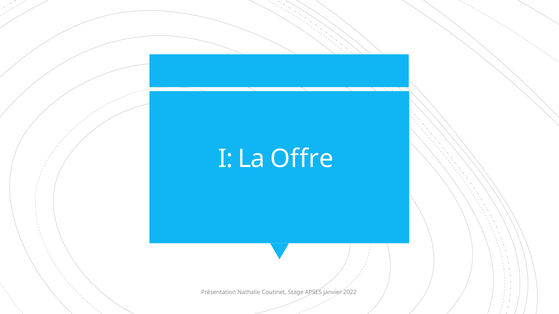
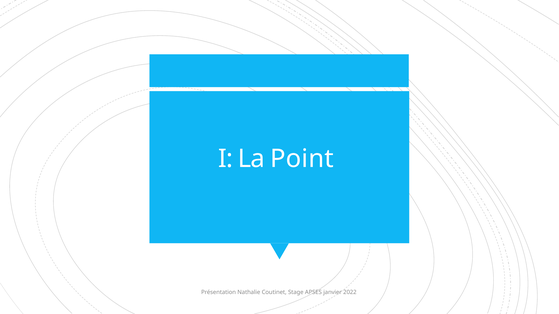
Offre: Offre -> Point
